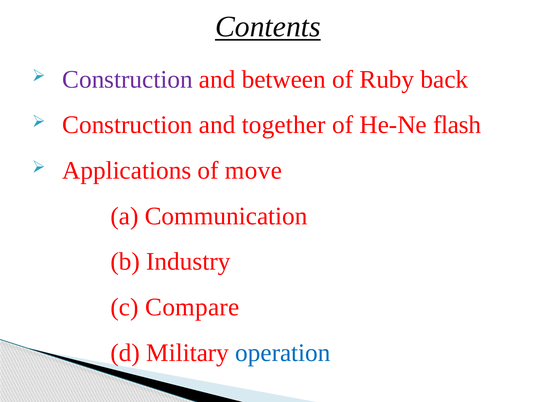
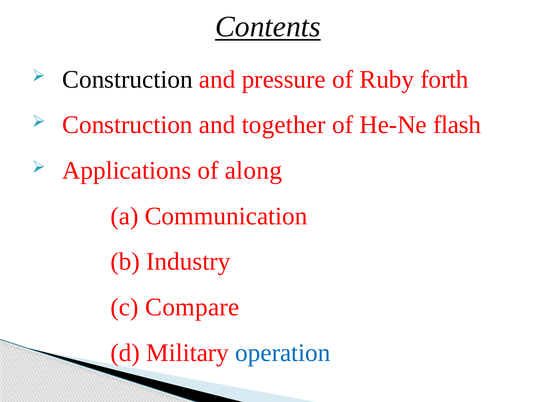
Construction at (127, 79) colour: purple -> black
between: between -> pressure
back: back -> forth
move: move -> along
